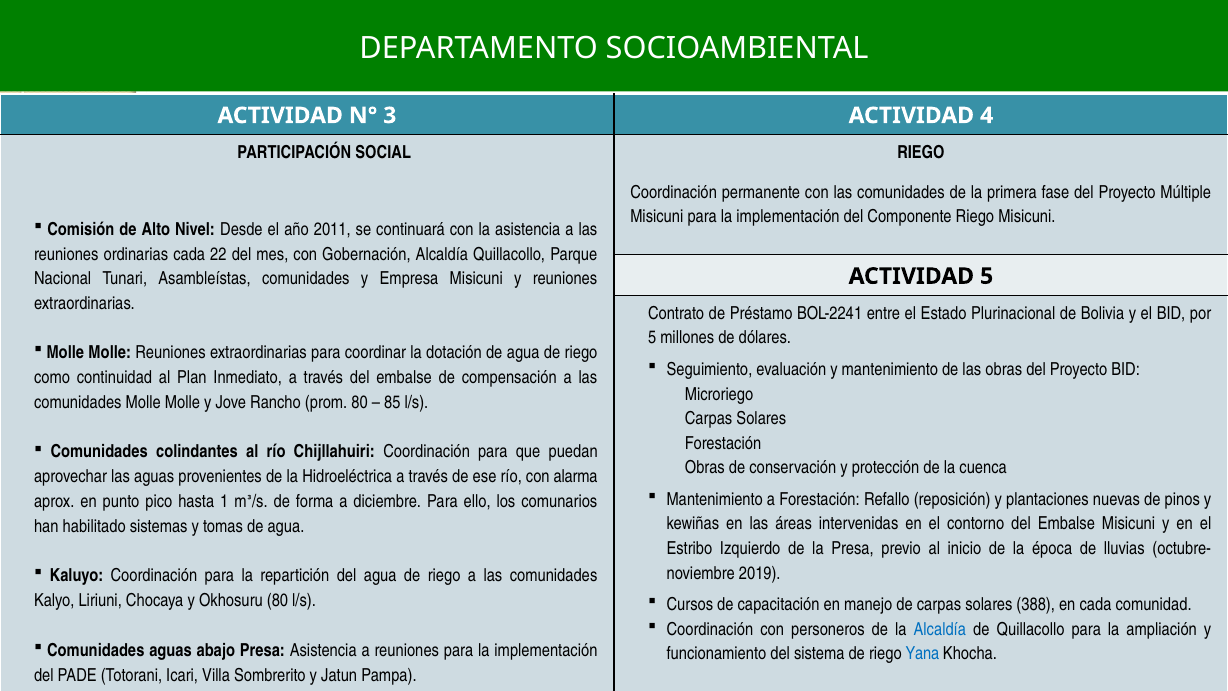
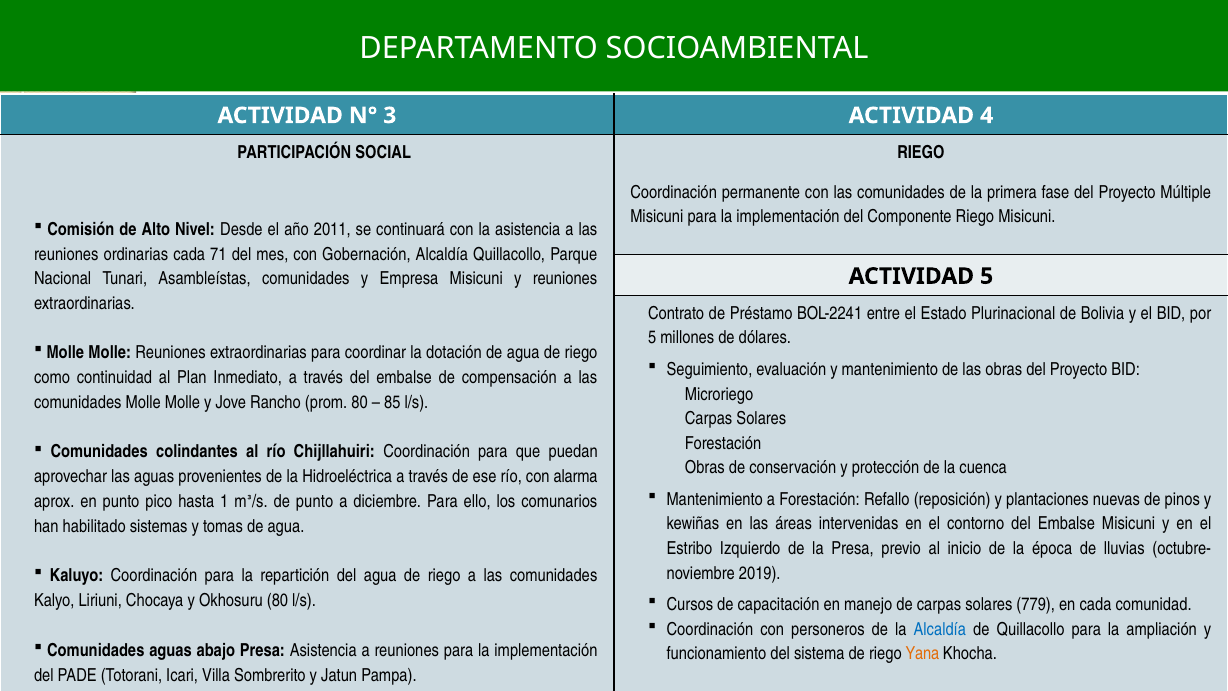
22: 22 -> 71
de forma: forma -> punto
388: 388 -> 779
Yana colour: blue -> orange
